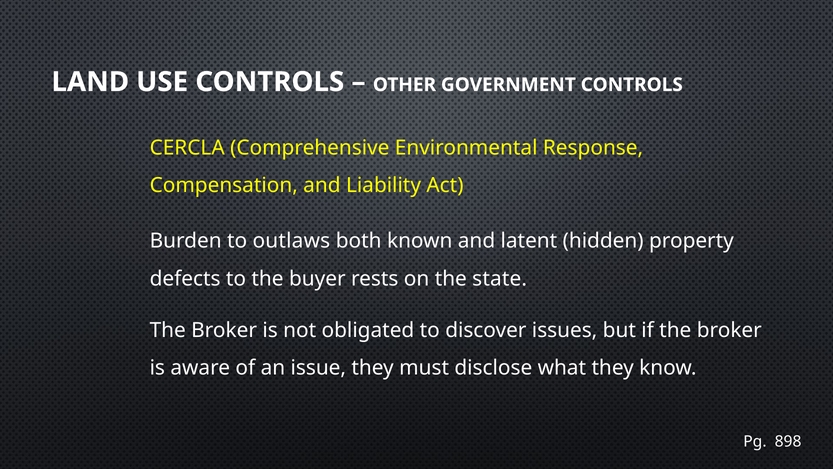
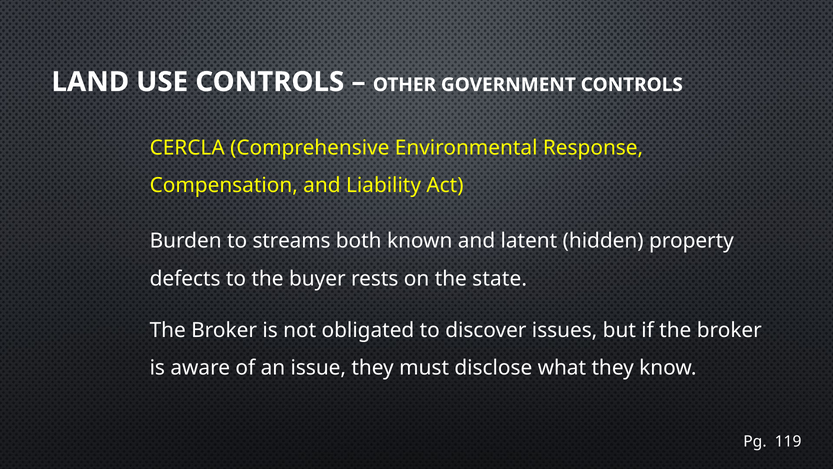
outlaws: outlaws -> streams
898: 898 -> 119
